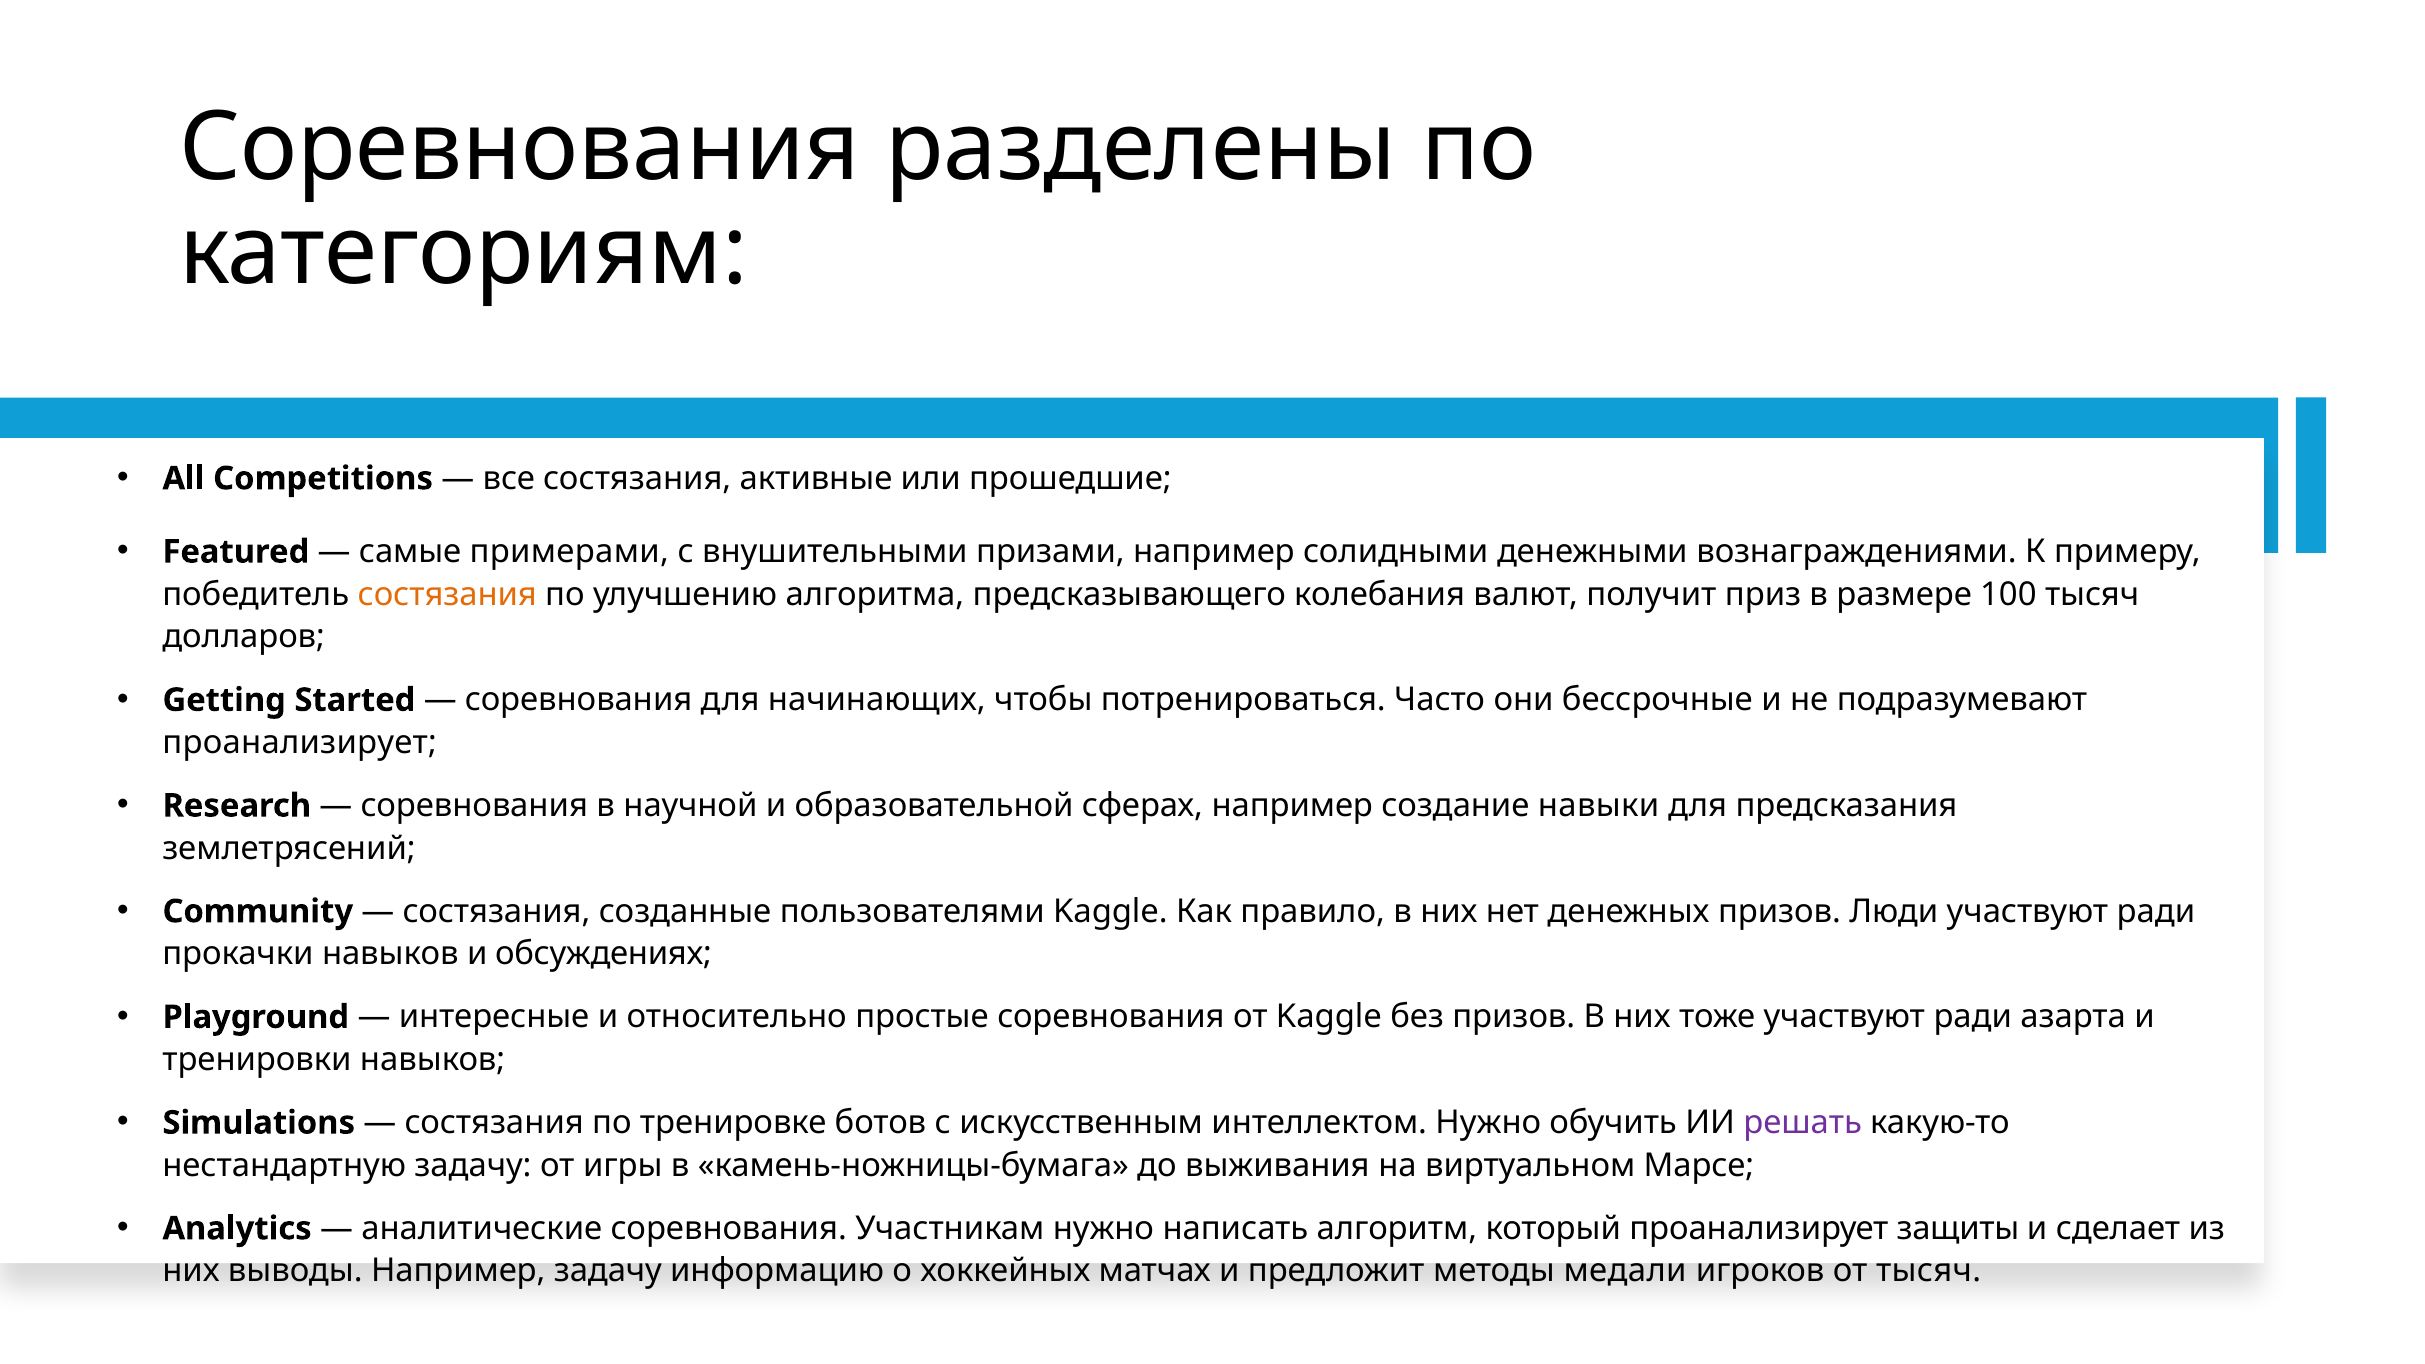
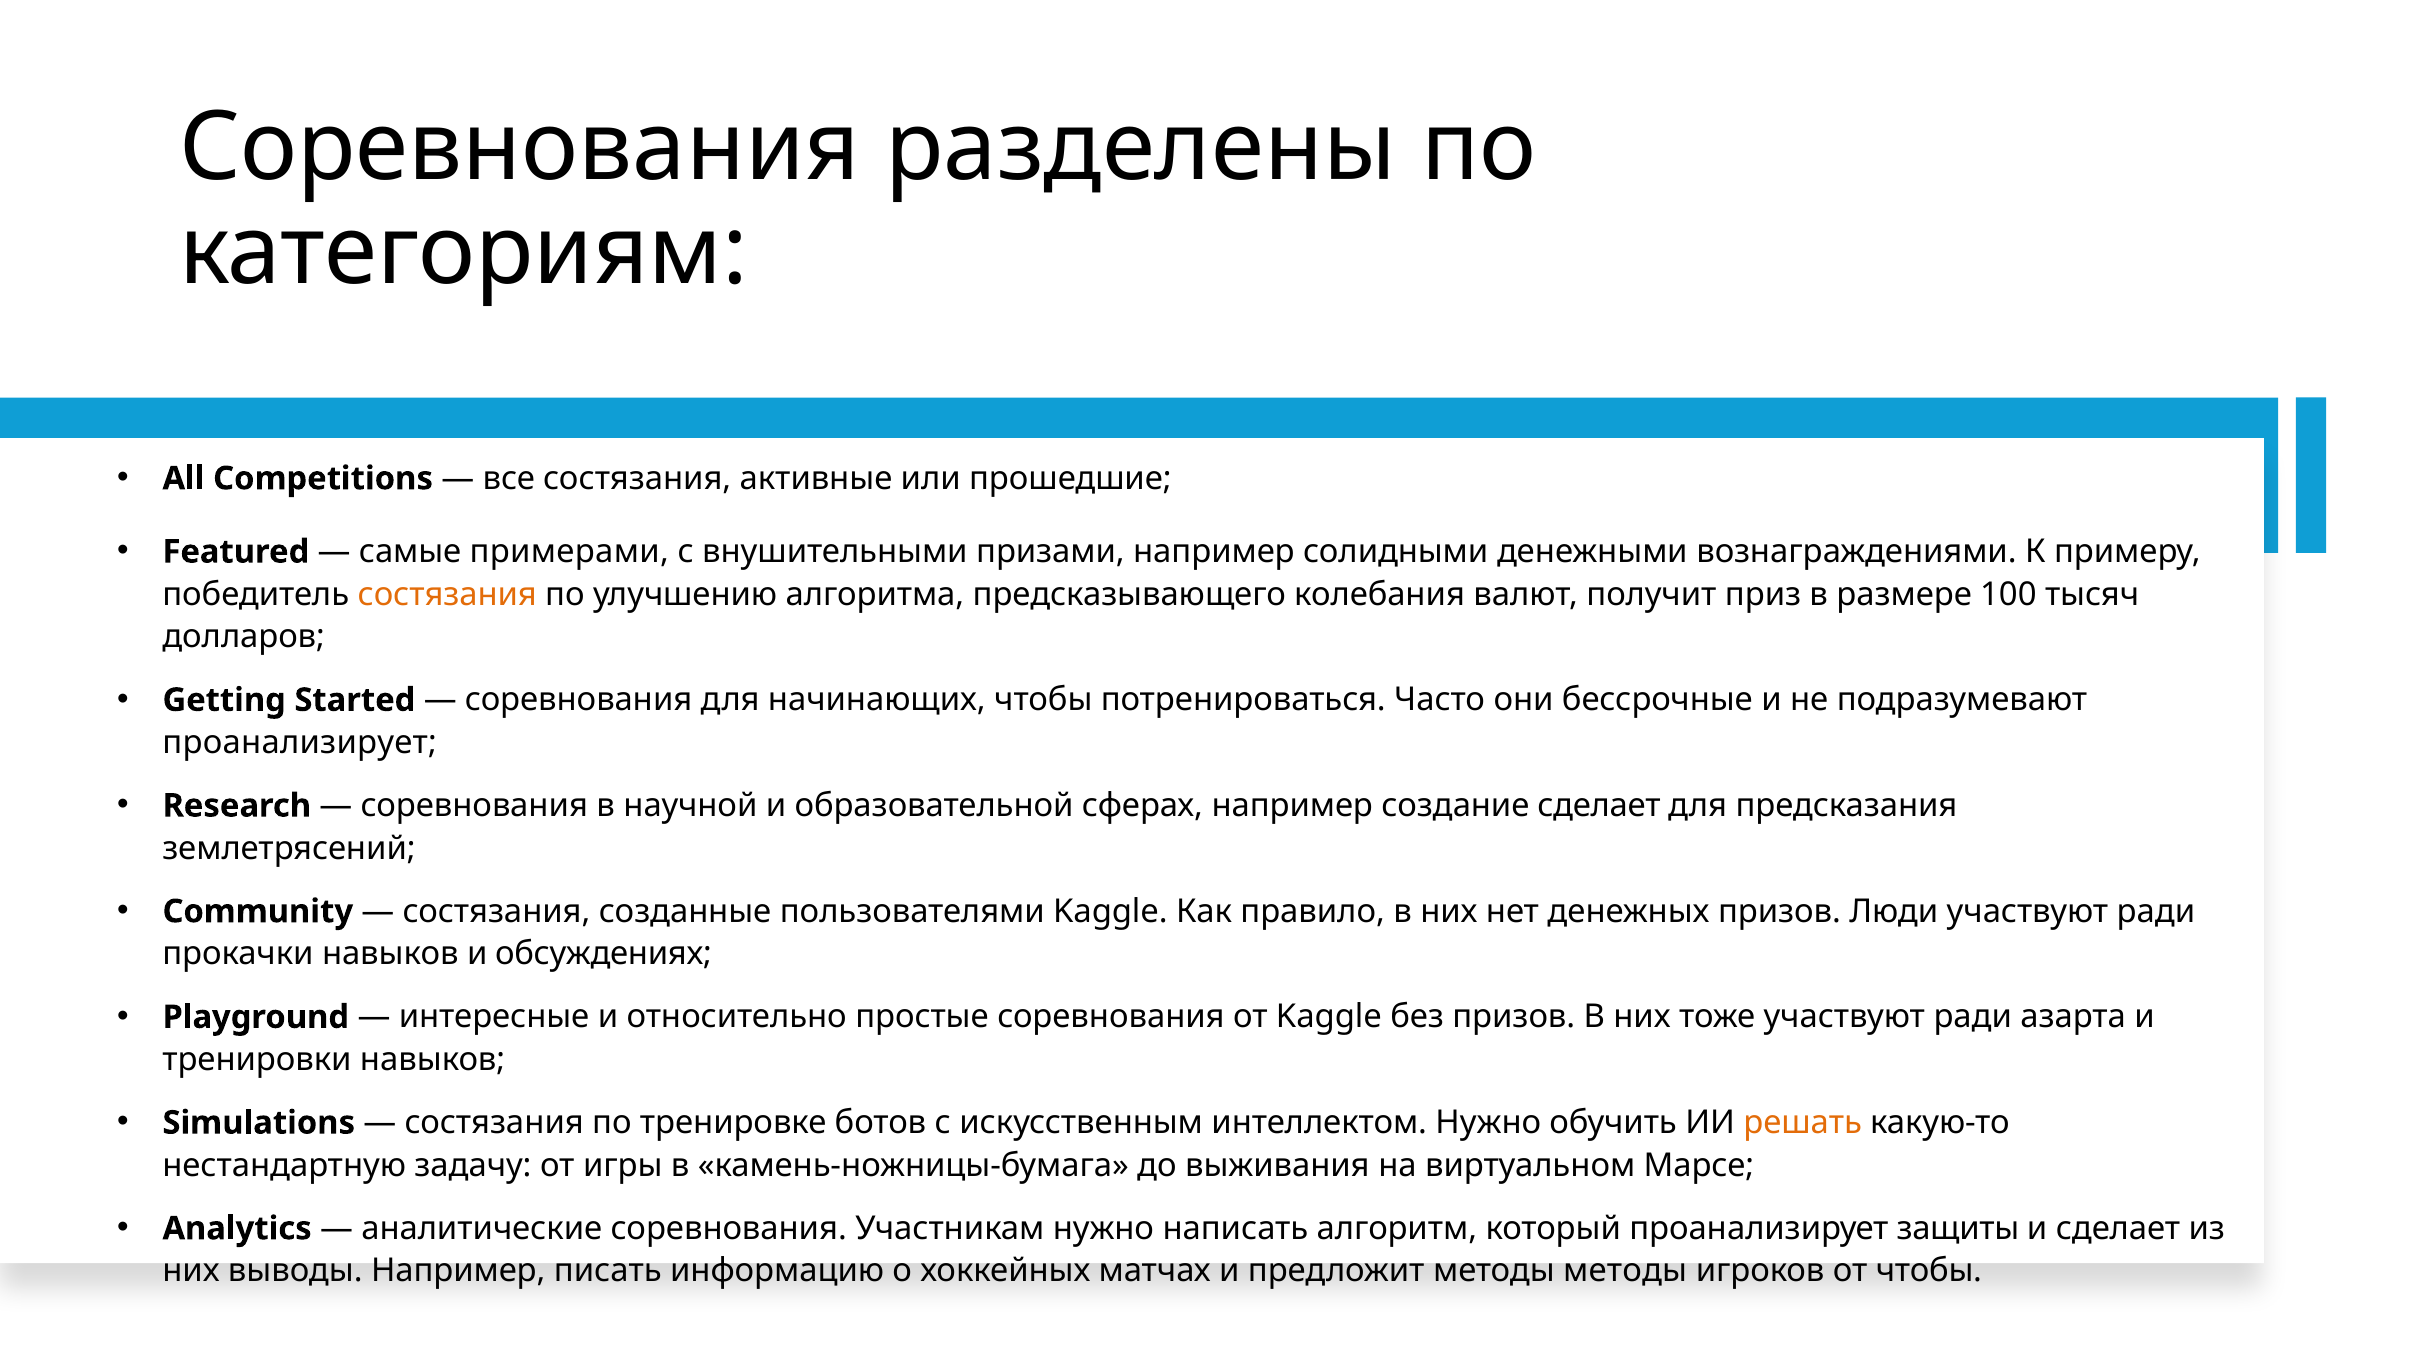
создание навыки: навыки -> сделает
решать colour: purple -> orange
Например задачу: задачу -> писать
методы медали: медали -> методы
от тысяч: тысяч -> чтобы
